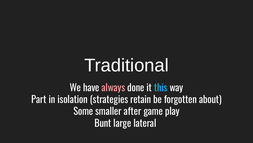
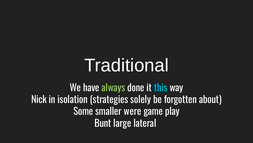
always colour: pink -> light green
Part: Part -> Nick
retain: retain -> solely
after: after -> were
